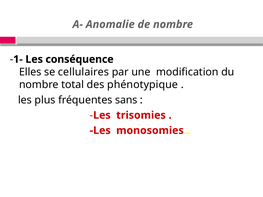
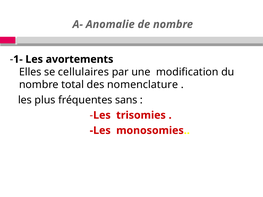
conséquence: conséquence -> avortements
phénotypique: phénotypique -> nomenclature
